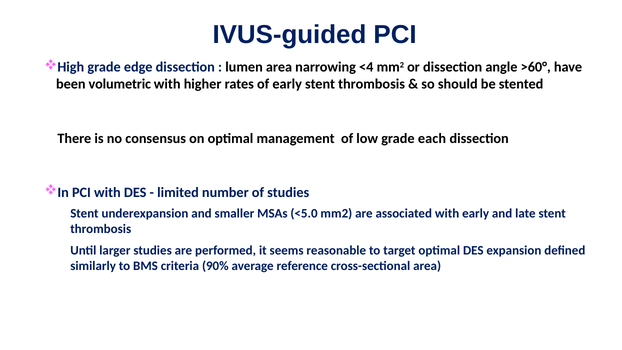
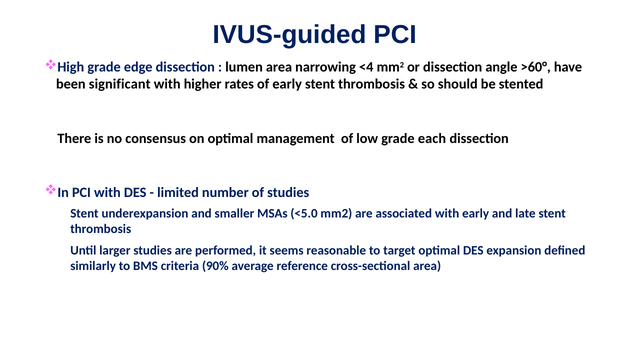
volumetric: volumetric -> significant
